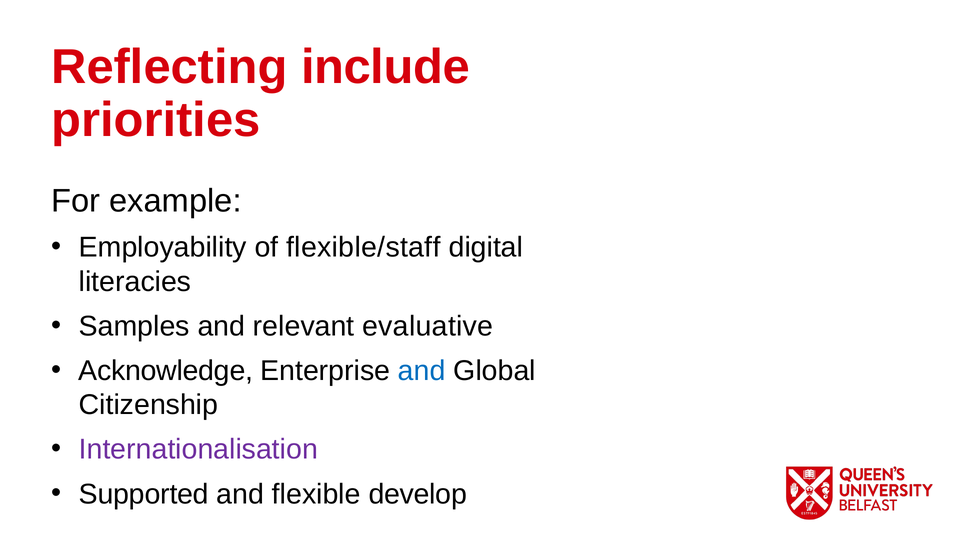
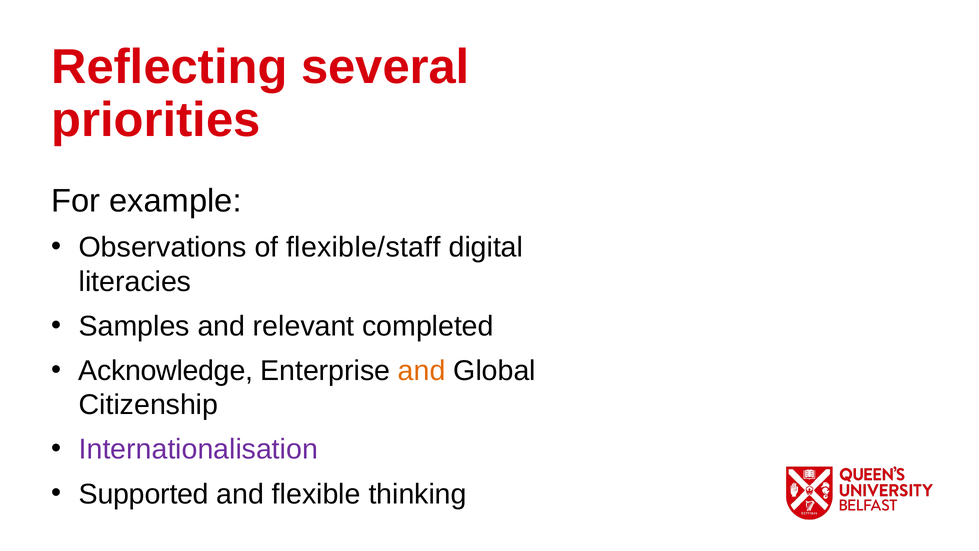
include: include -> several
Employability: Employability -> Observations
evaluative: evaluative -> completed
and at (422, 371) colour: blue -> orange
develop: develop -> thinking
